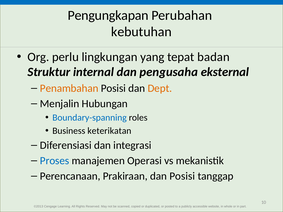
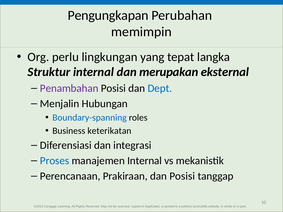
kebutuhan: kebutuhan -> memimpin
badan: badan -> langka
pengusaha: pengusaha -> merupakan
Penambahan colour: orange -> purple
Dept colour: orange -> blue
manajemen Operasi: Operasi -> Internal
